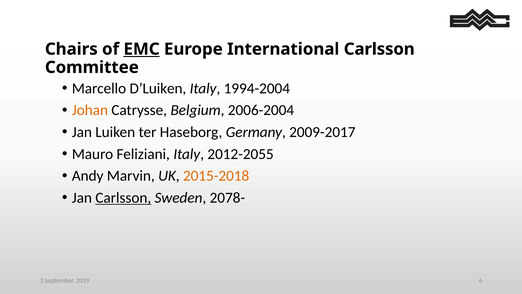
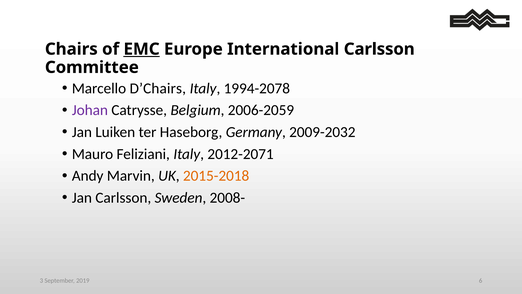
D’Luiken: D’Luiken -> D’Chairs
1994-2004: 1994-2004 -> 1994-2078
Johan colour: orange -> purple
2006-2004: 2006-2004 -> 2006-2059
2009-2017: 2009-2017 -> 2009-2032
2012-2055: 2012-2055 -> 2012-2071
Carlsson at (123, 198) underline: present -> none
2078-: 2078- -> 2008-
